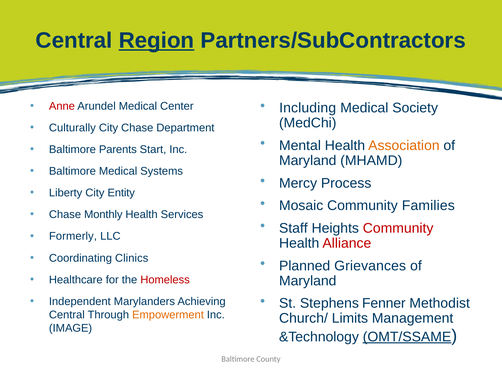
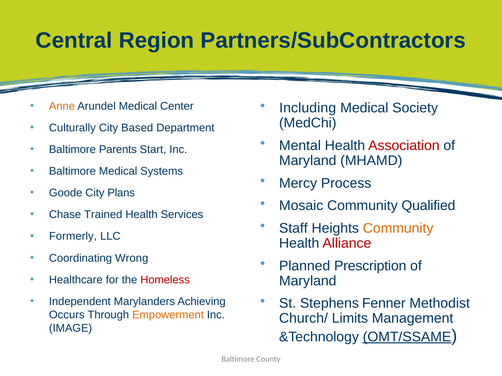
Region underline: present -> none
Anne colour: red -> orange
City Chase: Chase -> Based
Association colour: orange -> red
Liberty: Liberty -> Goode
Entity: Entity -> Plans
Families: Families -> Qualified
Monthly: Monthly -> Trained
Community at (398, 228) colour: red -> orange
Clinics: Clinics -> Wrong
Grievances: Grievances -> Prescription
Central at (67, 315): Central -> Occurs
